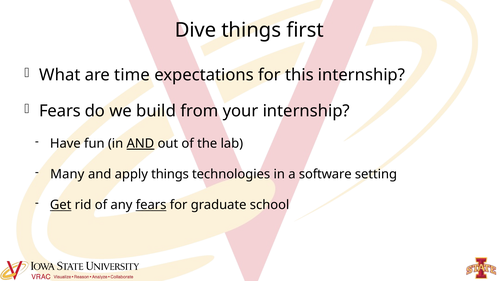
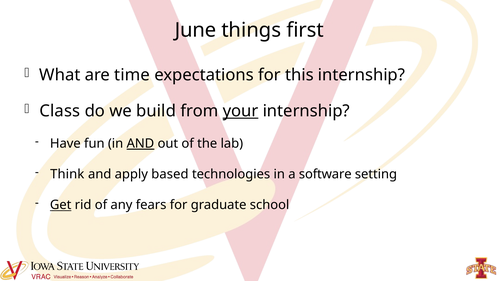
Dive: Dive -> June
Fears at (60, 111): Fears -> Class
your underline: none -> present
Many: Many -> Think
apply things: things -> based
fears at (151, 205) underline: present -> none
